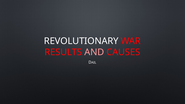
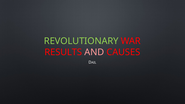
REVOLUTIONARY colour: white -> light green
